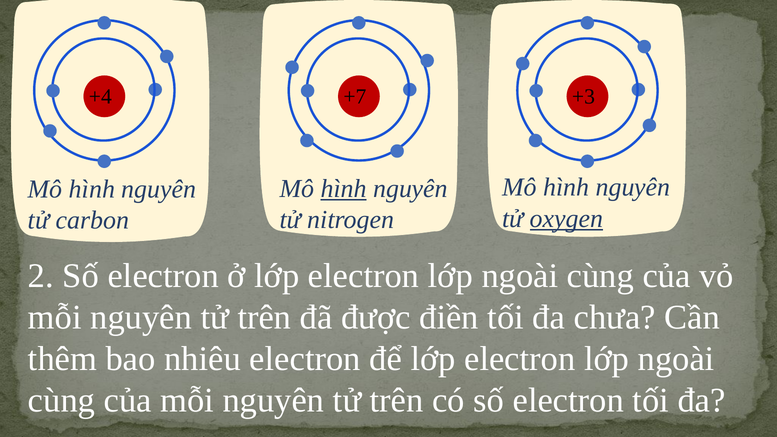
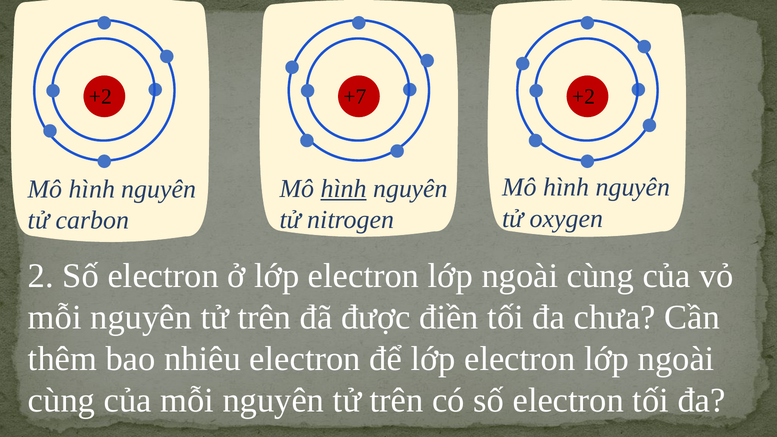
+4 at (100, 97): +4 -> +2
+7 +3: +3 -> +2
oxygen underline: present -> none
